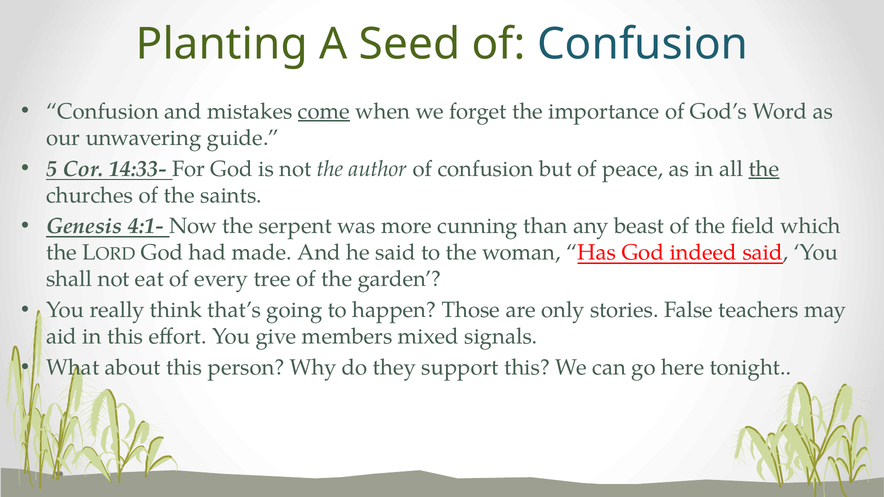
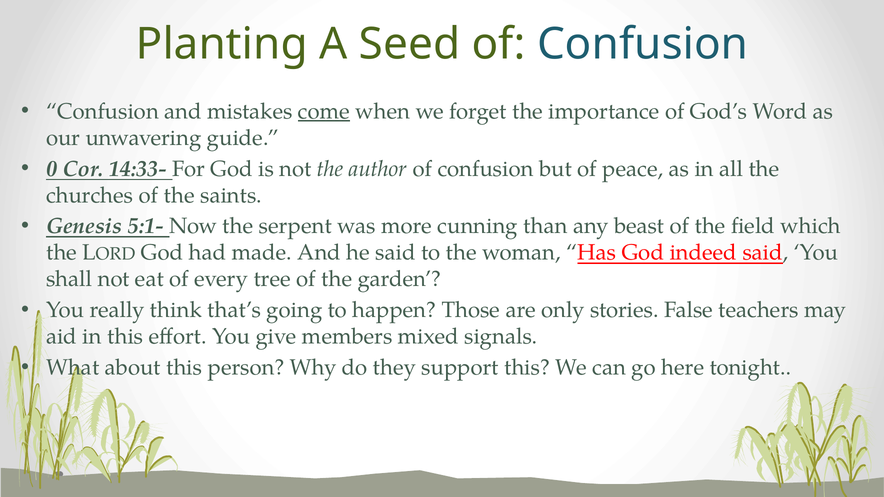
5: 5 -> 0
the at (764, 169) underline: present -> none
4:1-: 4:1- -> 5:1-
